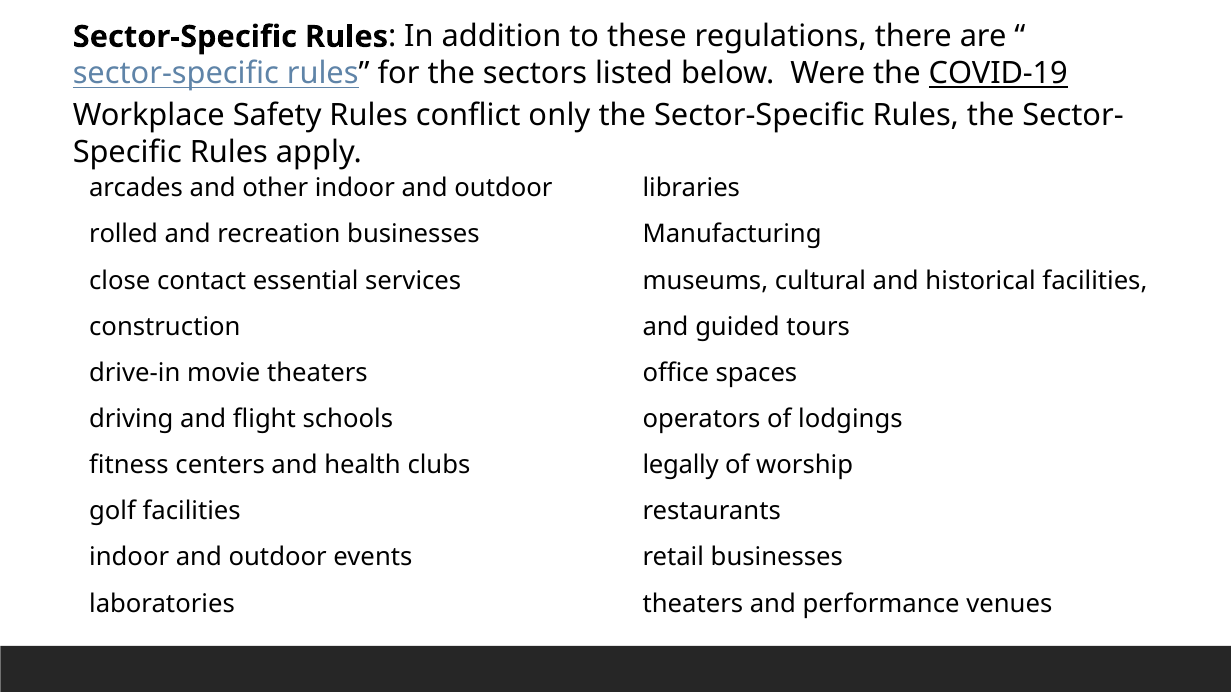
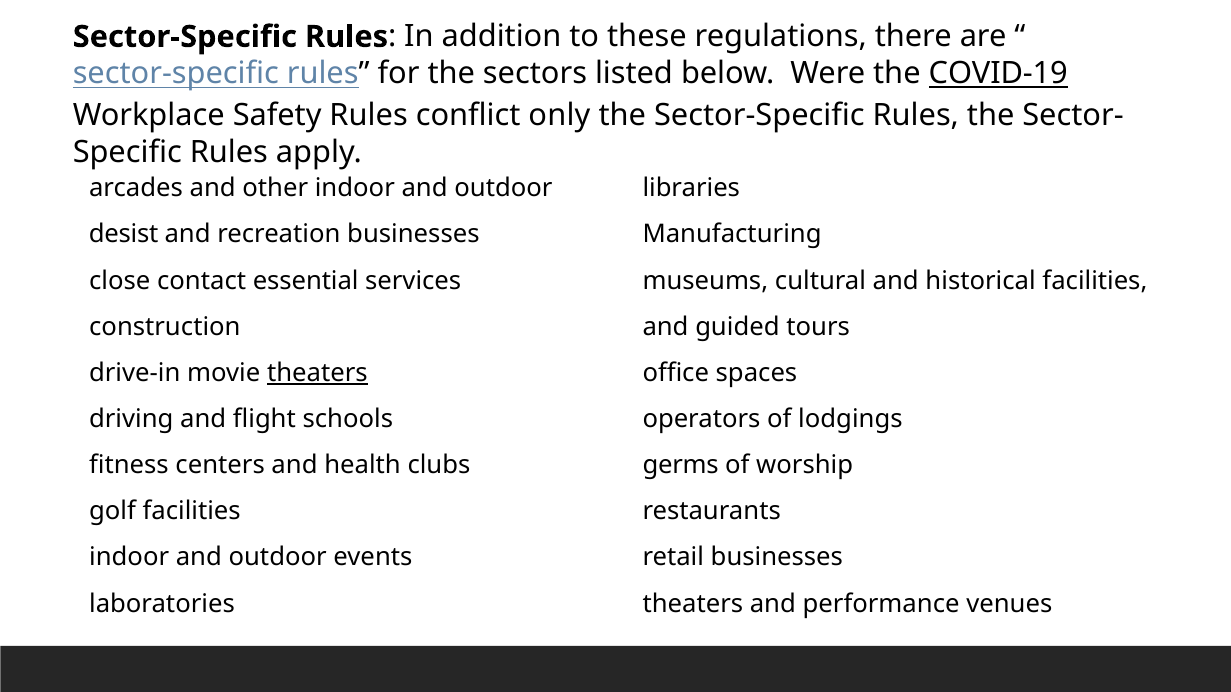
rolled: rolled -> desist
theaters at (317, 373) underline: none -> present
legally: legally -> germs
